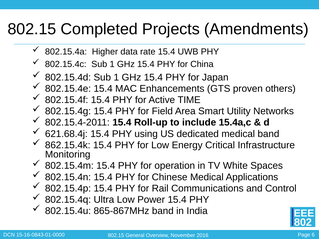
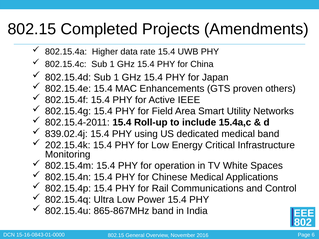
TIME: TIME -> IEEE
621.68.4j: 621.68.4j -> 839.02.4j
862.15.4k: 862.15.4k -> 202.15.4k
